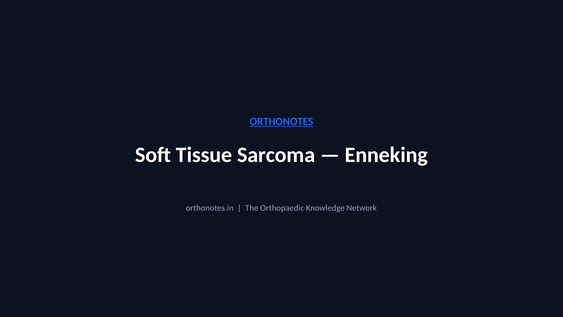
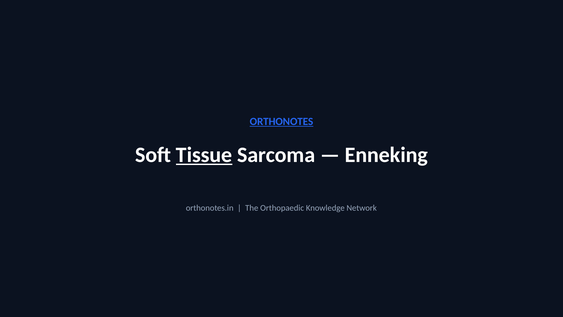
Tissue underline: none -> present
